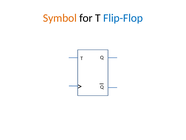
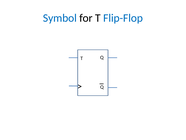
Symbol colour: orange -> blue
